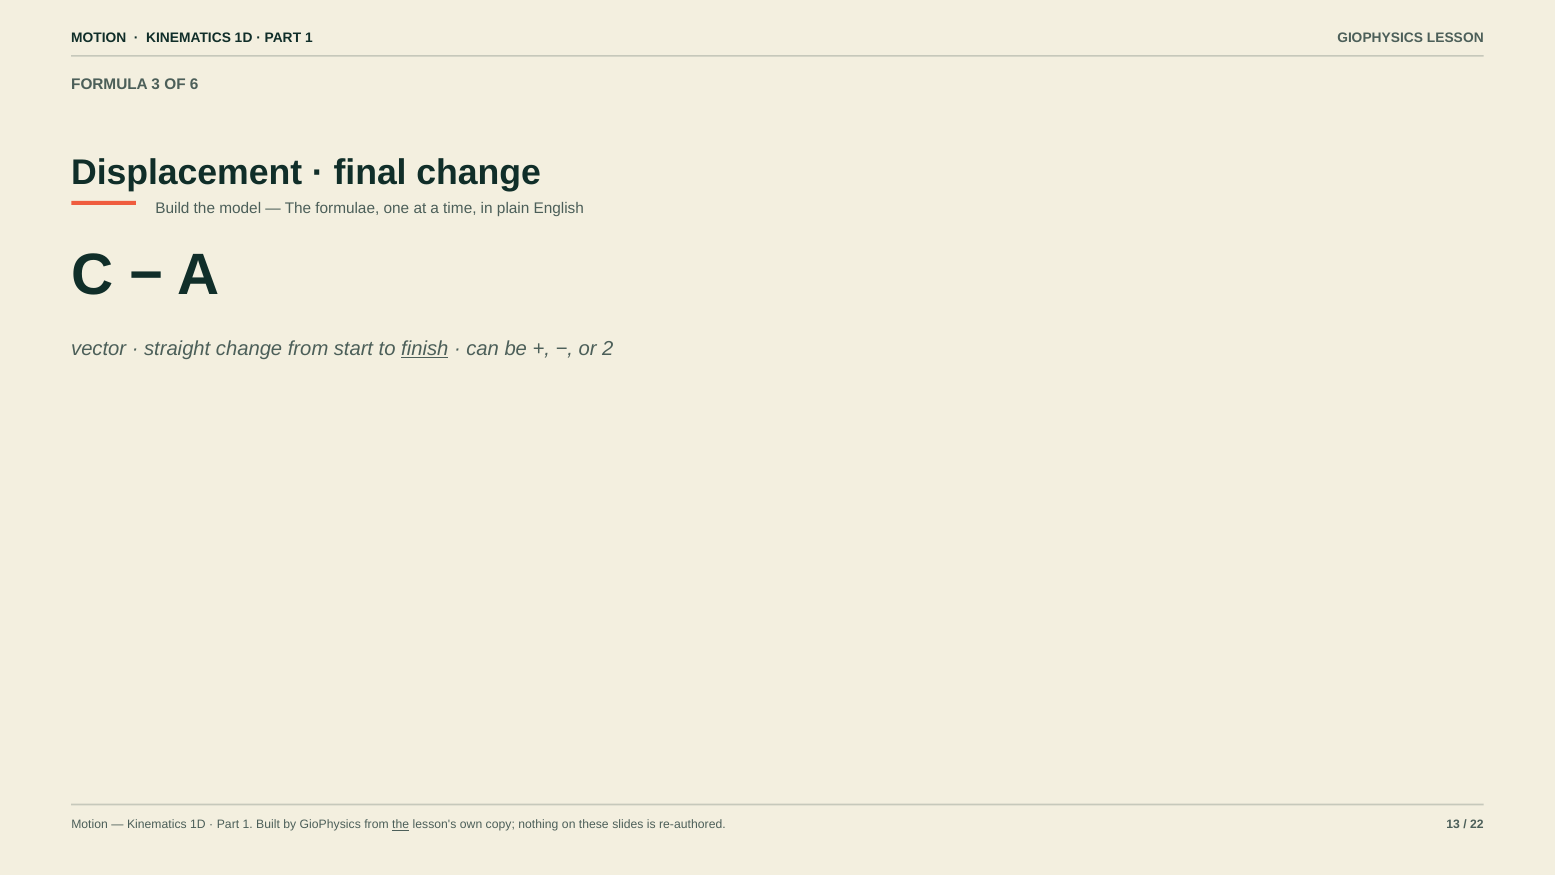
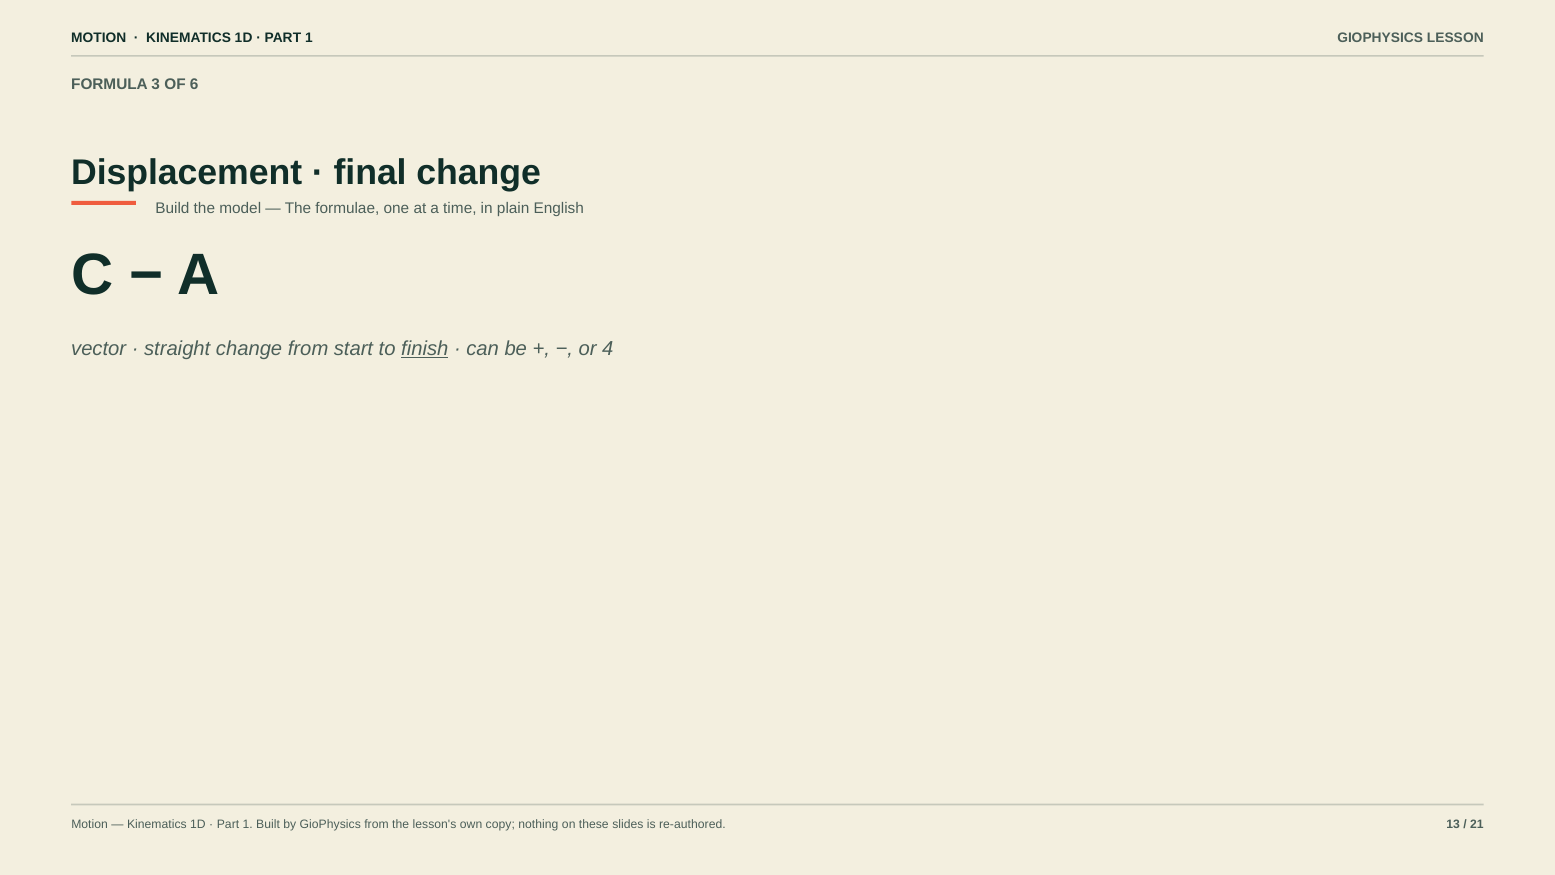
2: 2 -> 4
the at (401, 824) underline: present -> none
22: 22 -> 21
